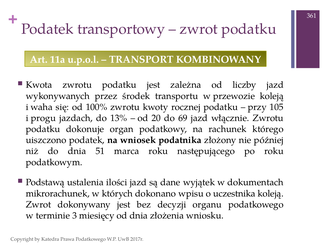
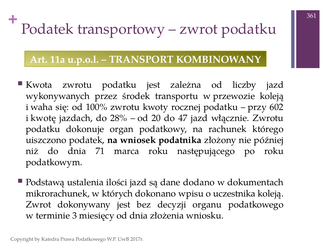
105: 105 -> 602
progu: progu -> kwotę
13%: 13% -> 28%
69: 69 -> 47
51: 51 -> 71
wyjątek: wyjątek -> dodano
